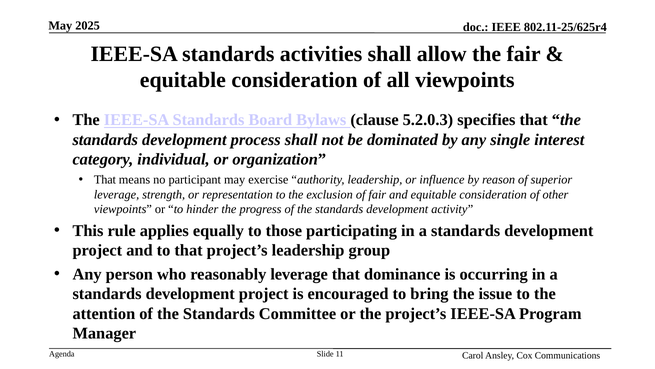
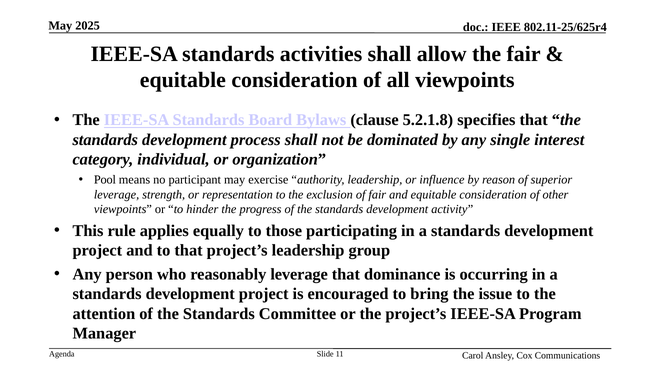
5.2.0.3: 5.2.0.3 -> 5.2.1.8
That at (105, 179): That -> Pool
